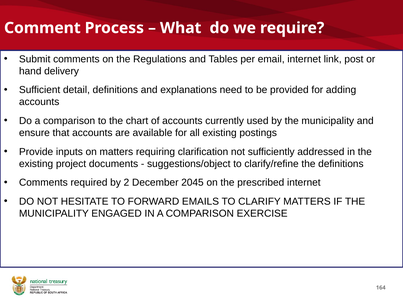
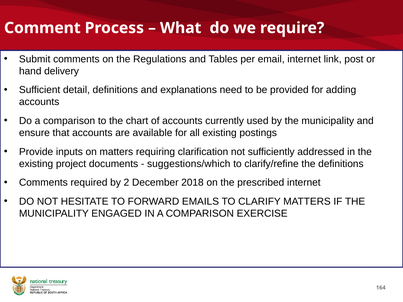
suggestions/object: suggestions/object -> suggestions/which
2045: 2045 -> 2018
